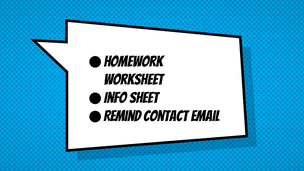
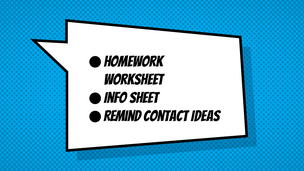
Email: Email -> Ideas
